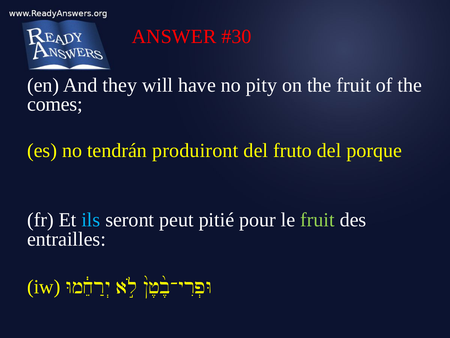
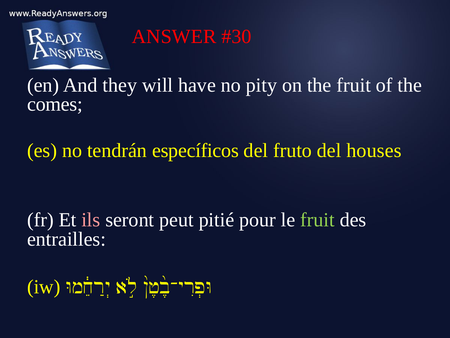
produiront: produiront -> específicos
porque: porque -> houses
ils colour: light blue -> pink
